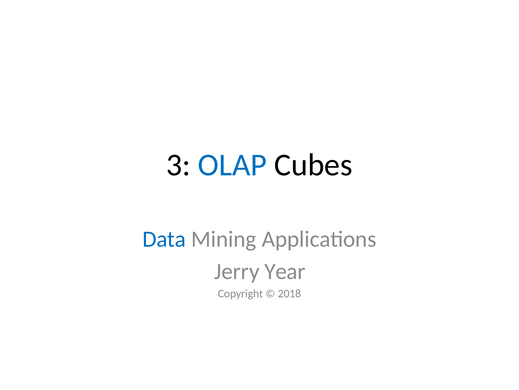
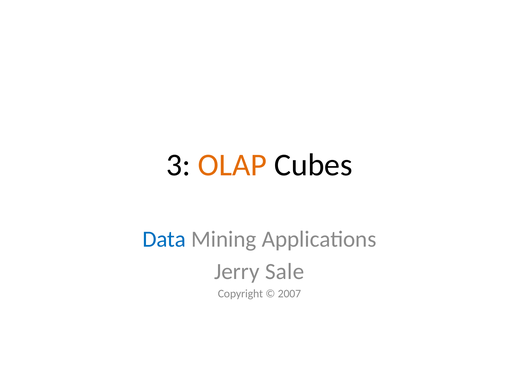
OLAP colour: blue -> orange
Year: Year -> Sale
2018: 2018 -> 2007
